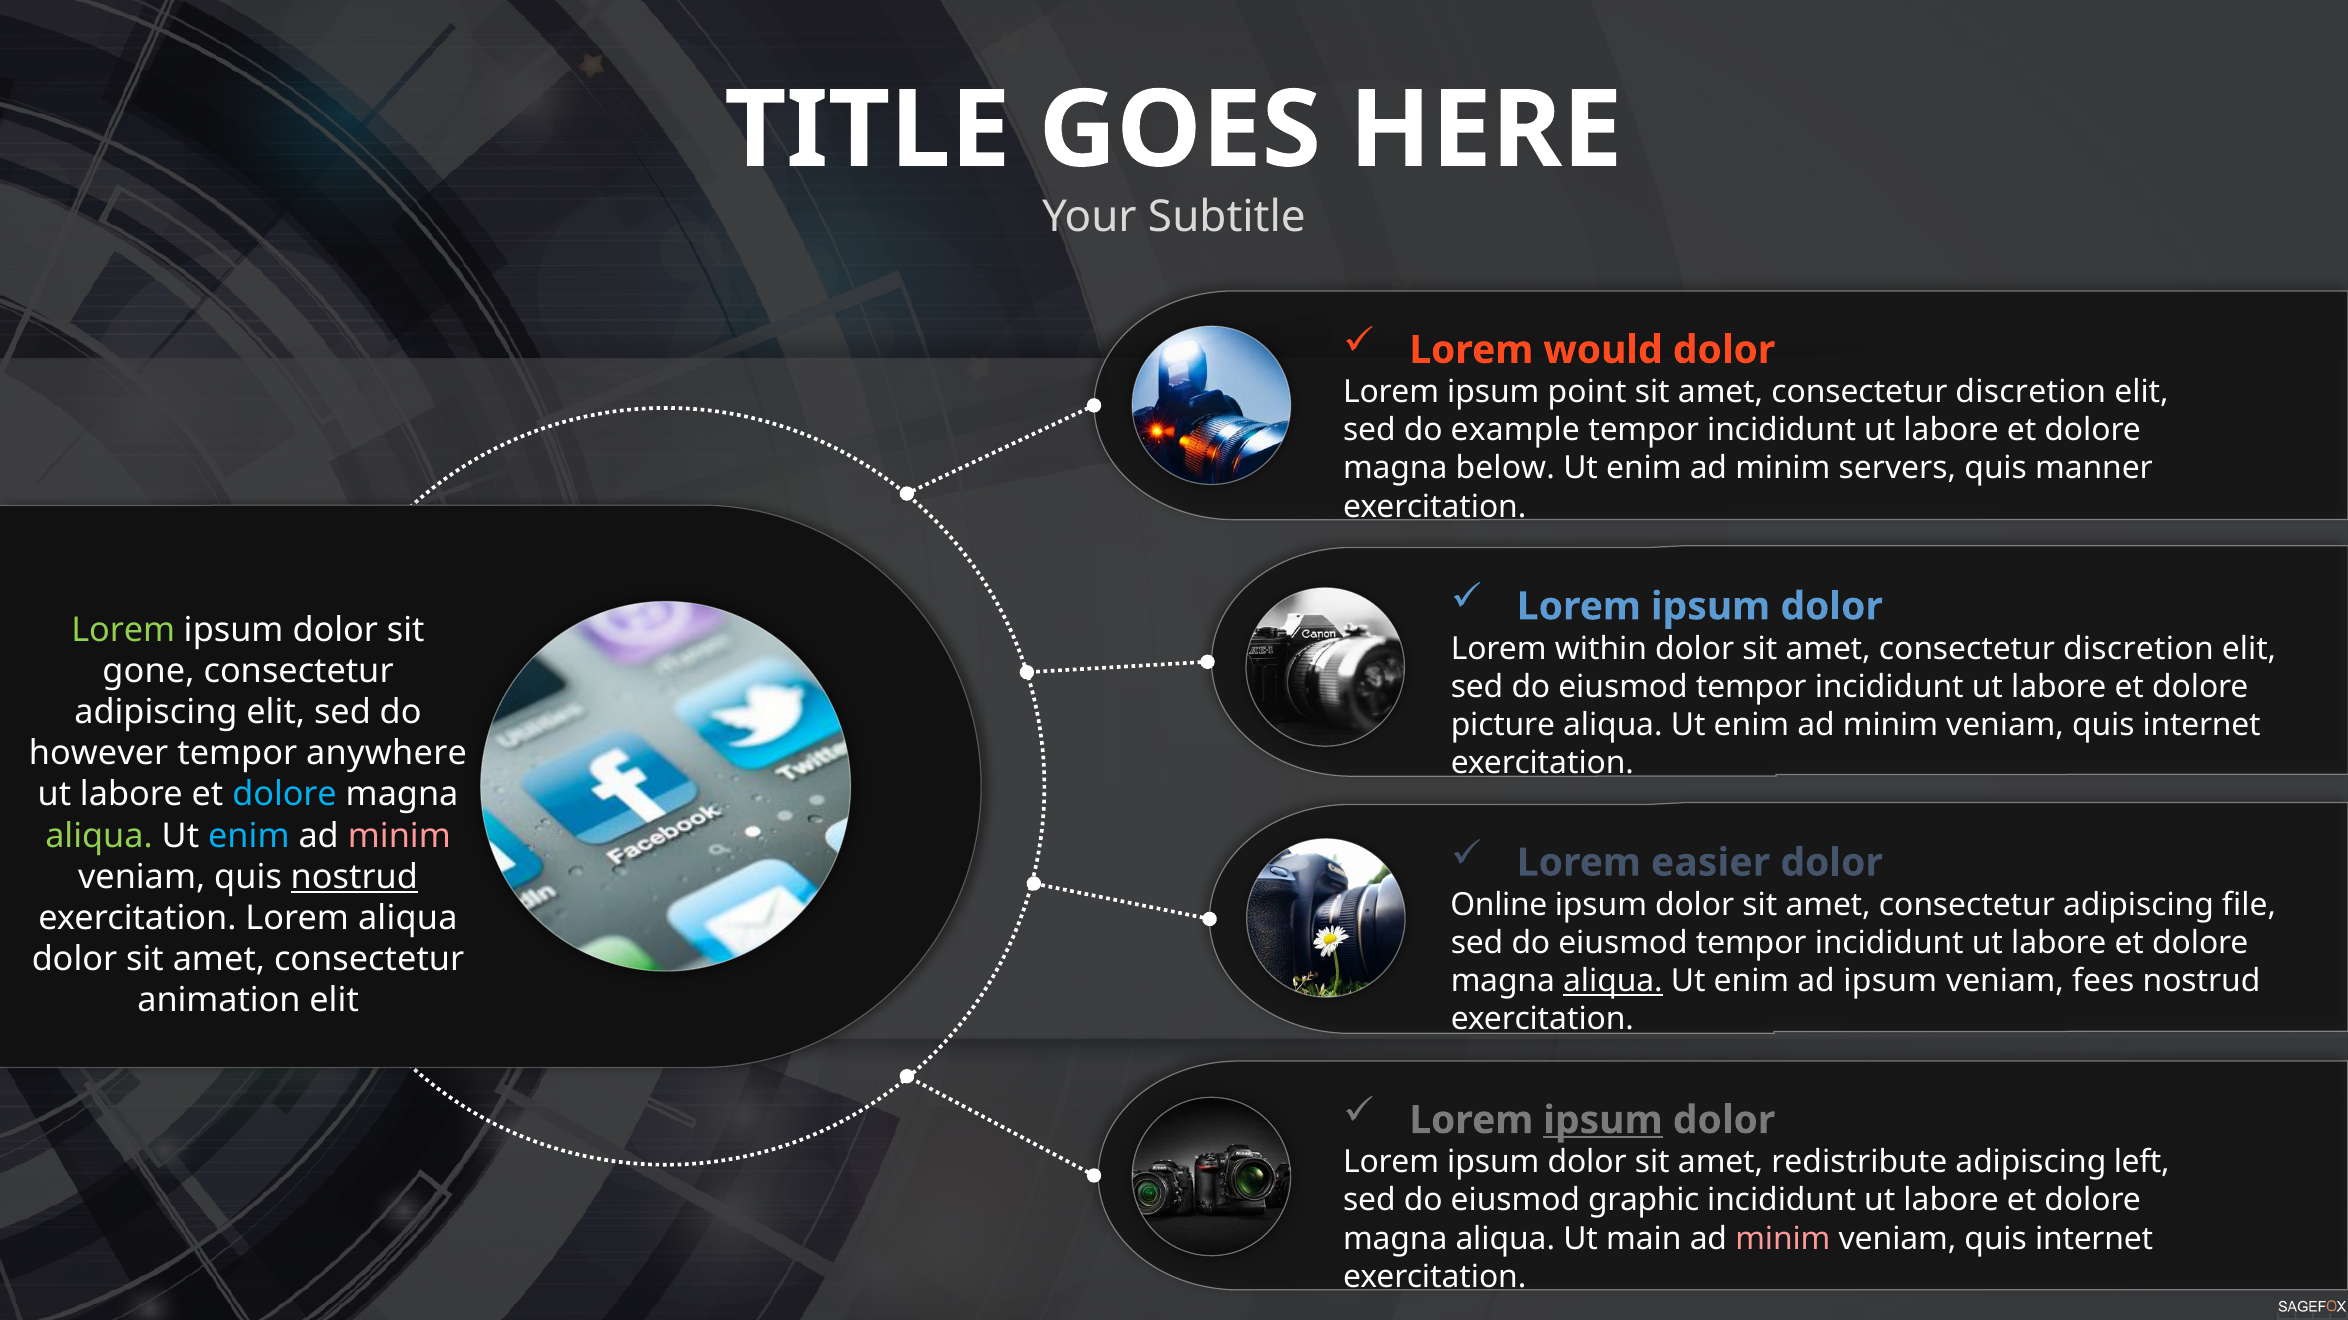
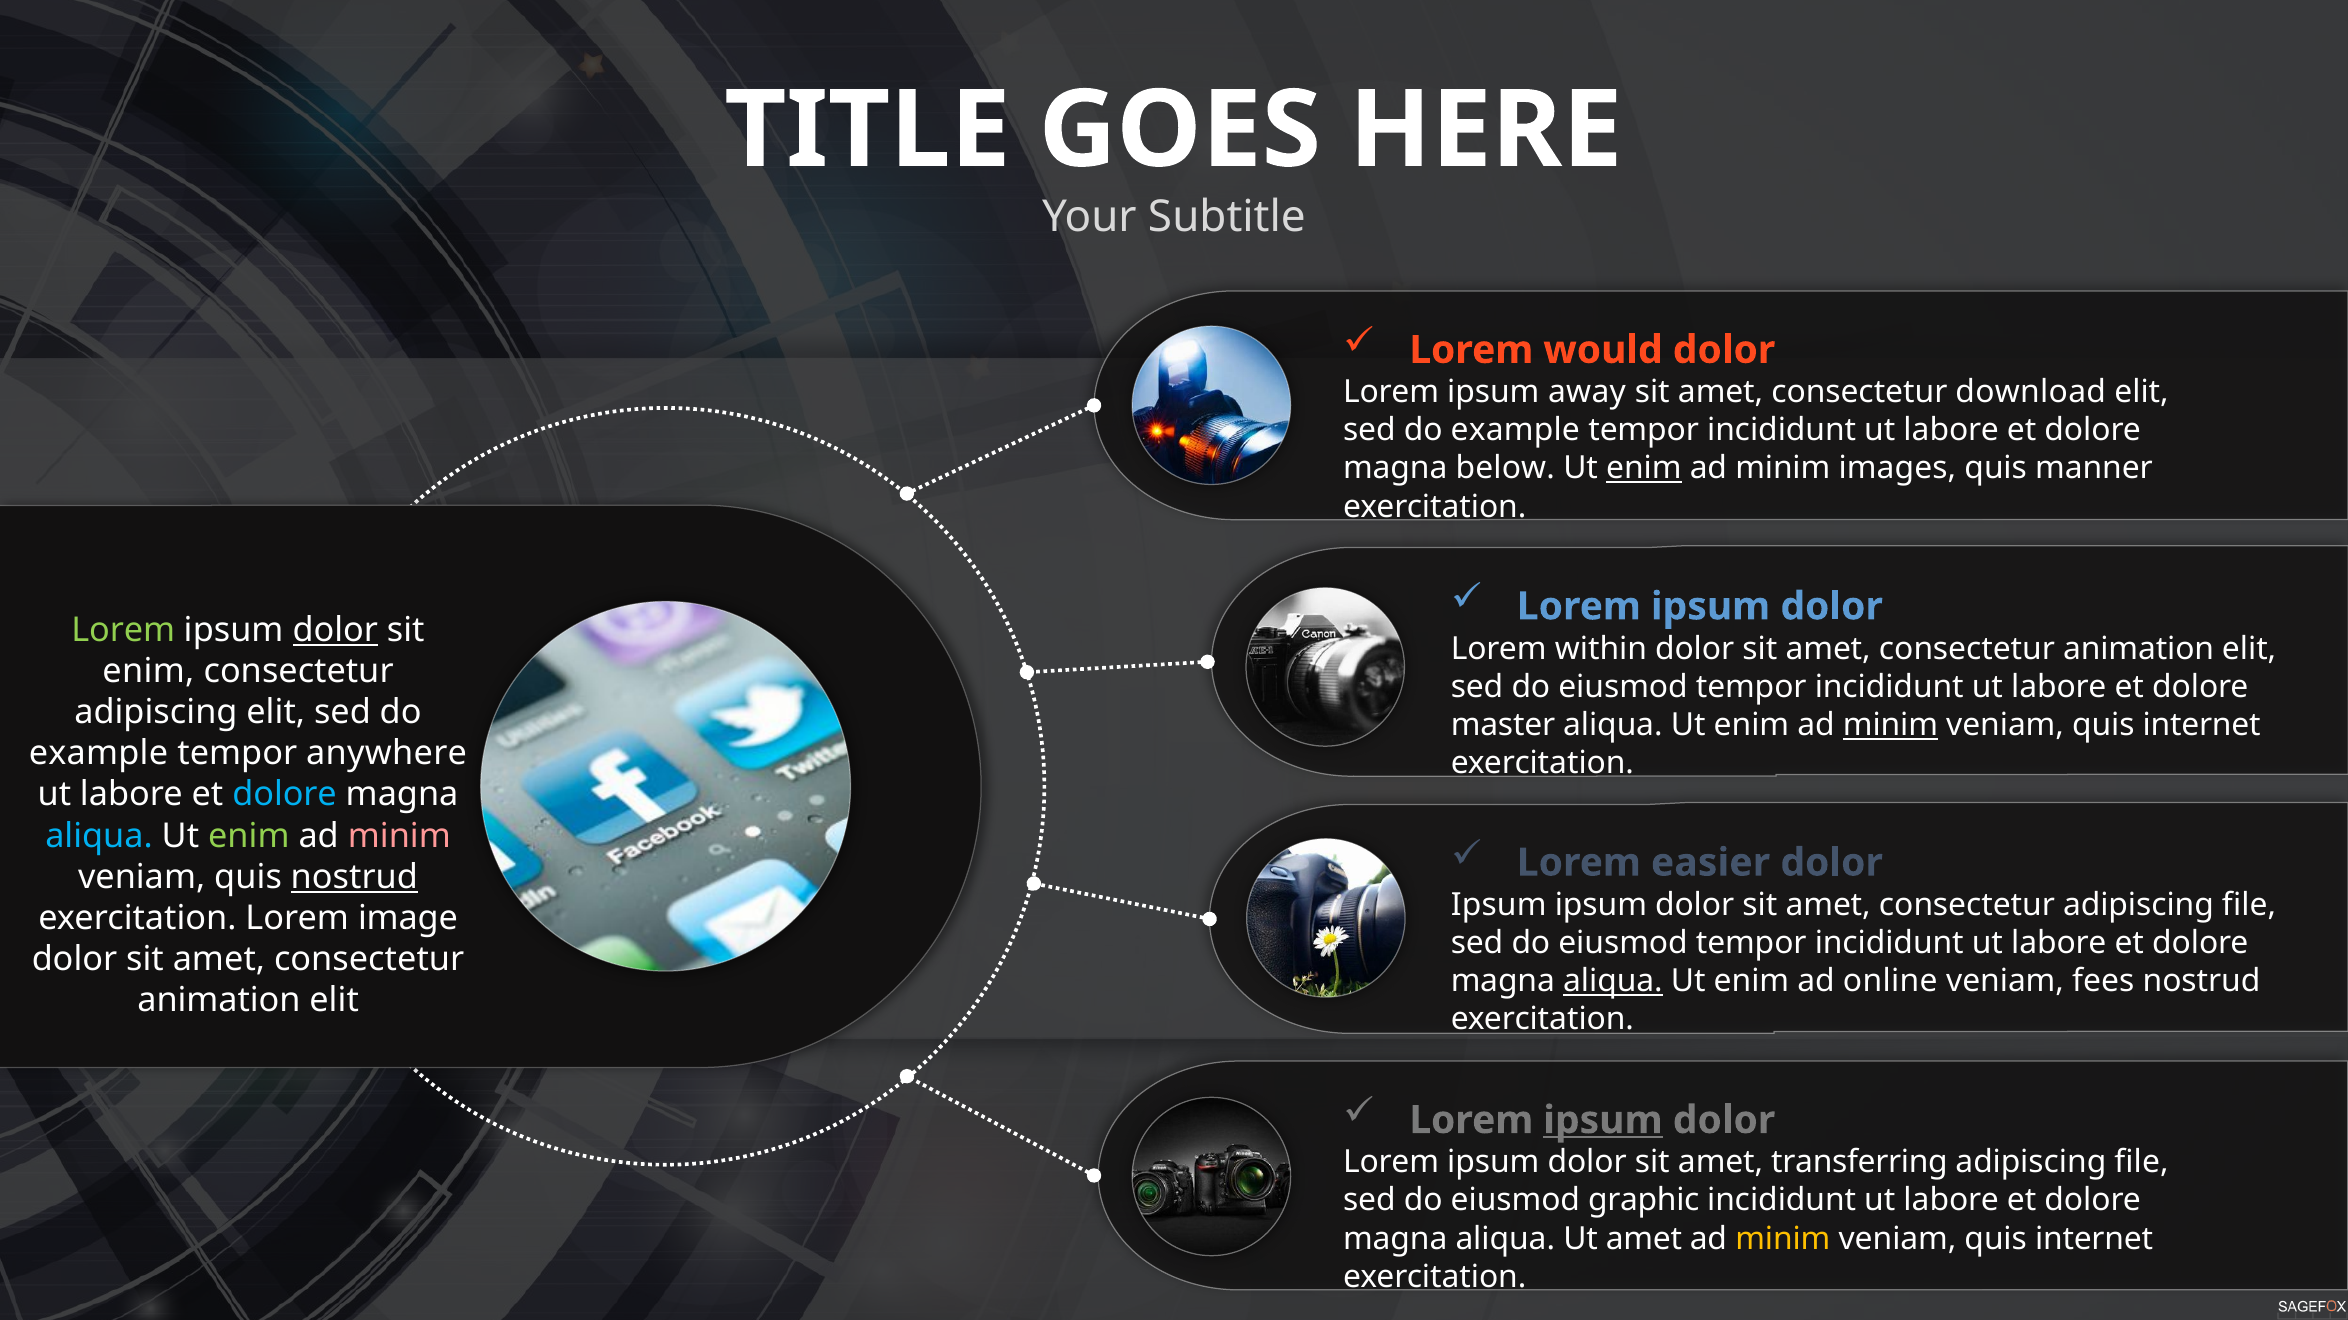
point: point -> away
discretion at (2031, 392): discretion -> download
enim at (1644, 469) underline: none -> present
servers: servers -> images
dolor at (335, 631) underline: none -> present
discretion at (2138, 649): discretion -> animation
gone at (148, 672): gone -> enim
picture: picture -> master
minim at (1890, 725) underline: none -> present
however at (99, 754): however -> example
aliqua at (99, 836) colour: light green -> light blue
enim at (249, 836) colour: light blue -> light green
Online at (1499, 905): Online -> Ipsum
Lorem aliqua: aliqua -> image
ad ipsum: ipsum -> online
redistribute: redistribute -> transferring
left at (2142, 1163): left -> file
Ut main: main -> amet
minim at (1783, 1239) colour: pink -> yellow
